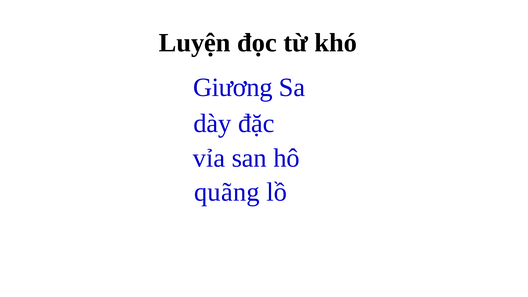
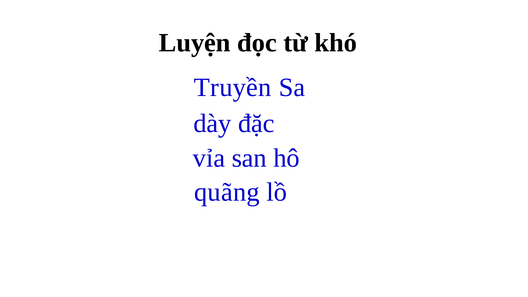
Giương: Giương -> Truyền
